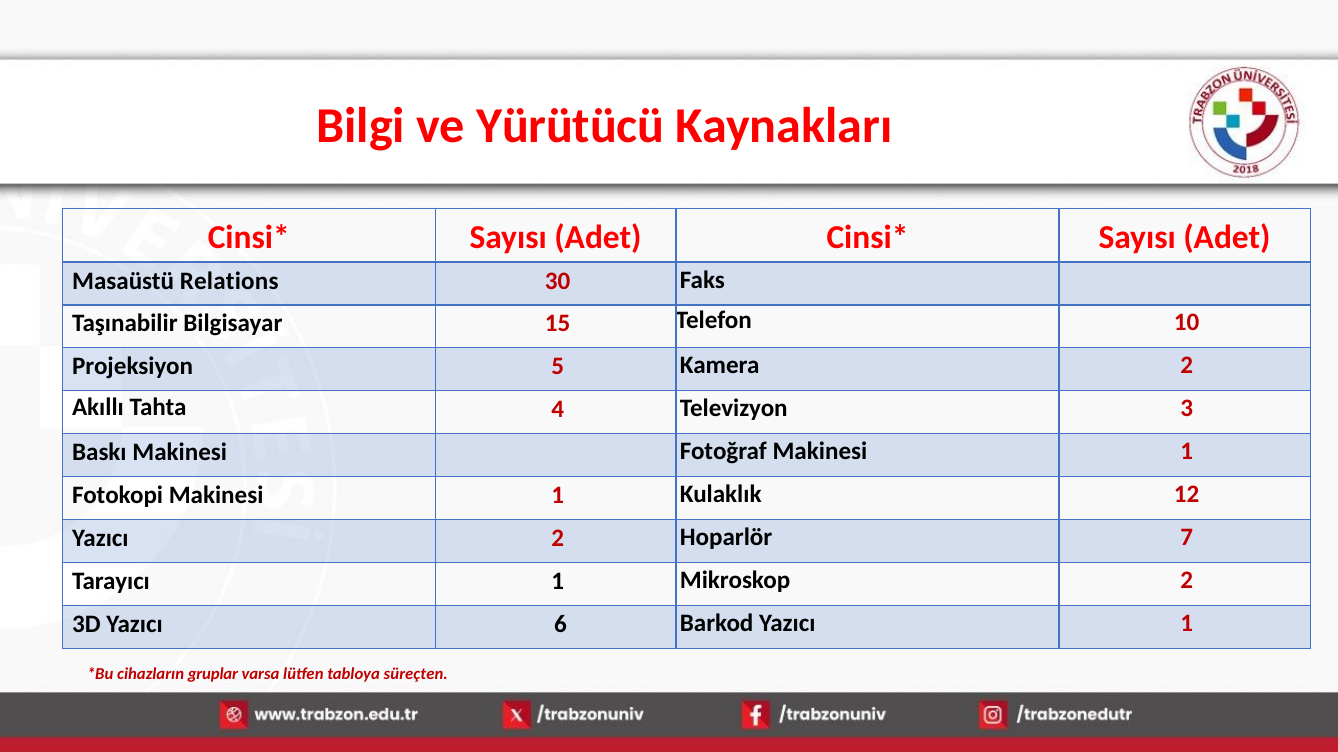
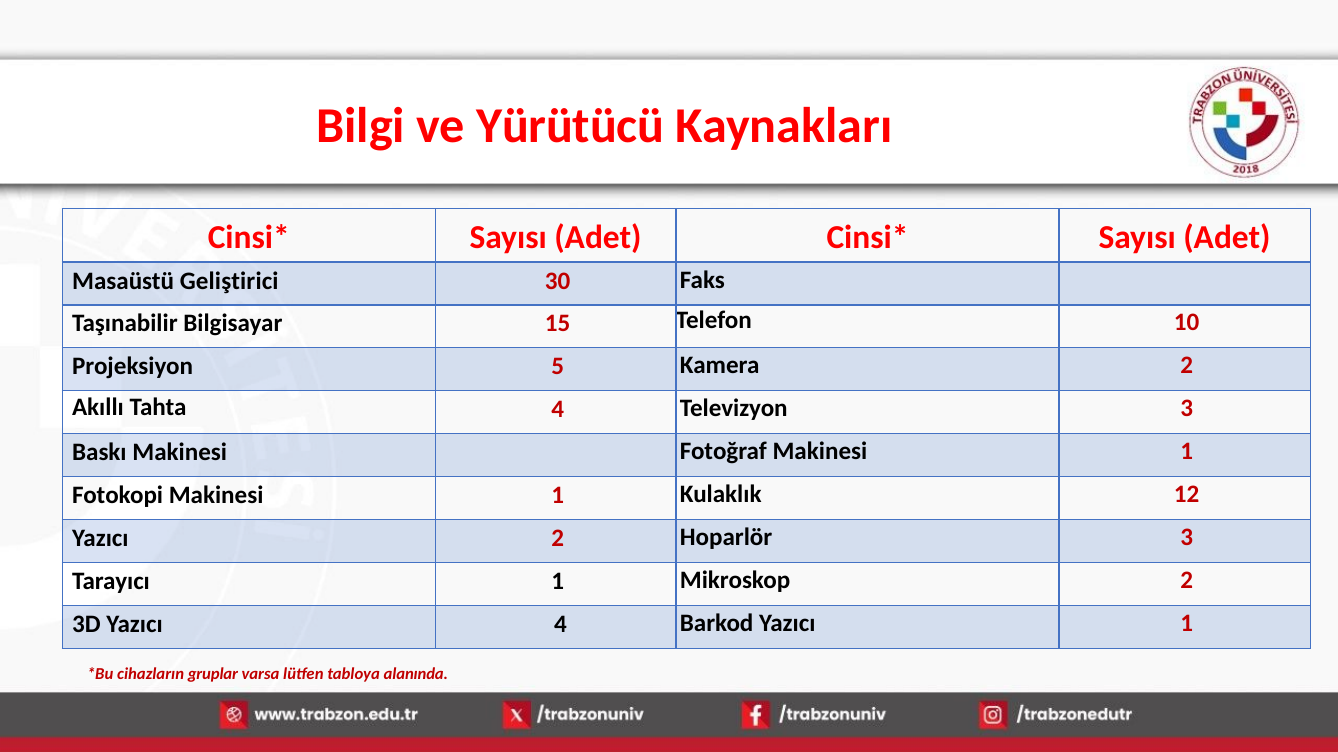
Relations: Relations -> Geliştirici
Hoparlör 7: 7 -> 3
Yazıcı 6: 6 -> 4
süreçten: süreçten -> alanında
